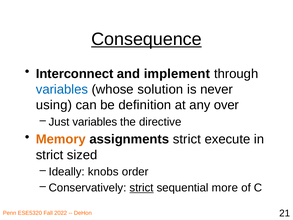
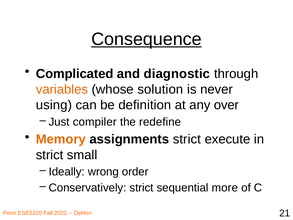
Interconnect: Interconnect -> Complicated
implement: implement -> diagnostic
variables at (62, 89) colour: blue -> orange
Just variables: variables -> compiler
directive: directive -> redefine
sized: sized -> small
knobs: knobs -> wrong
strict at (142, 188) underline: present -> none
